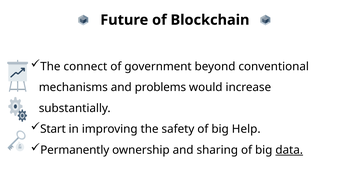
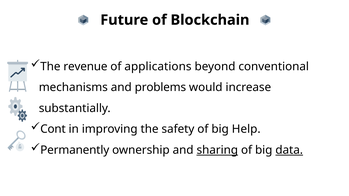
connect: connect -> revenue
government: government -> applications
Start: Start -> Cont
sharing underline: none -> present
